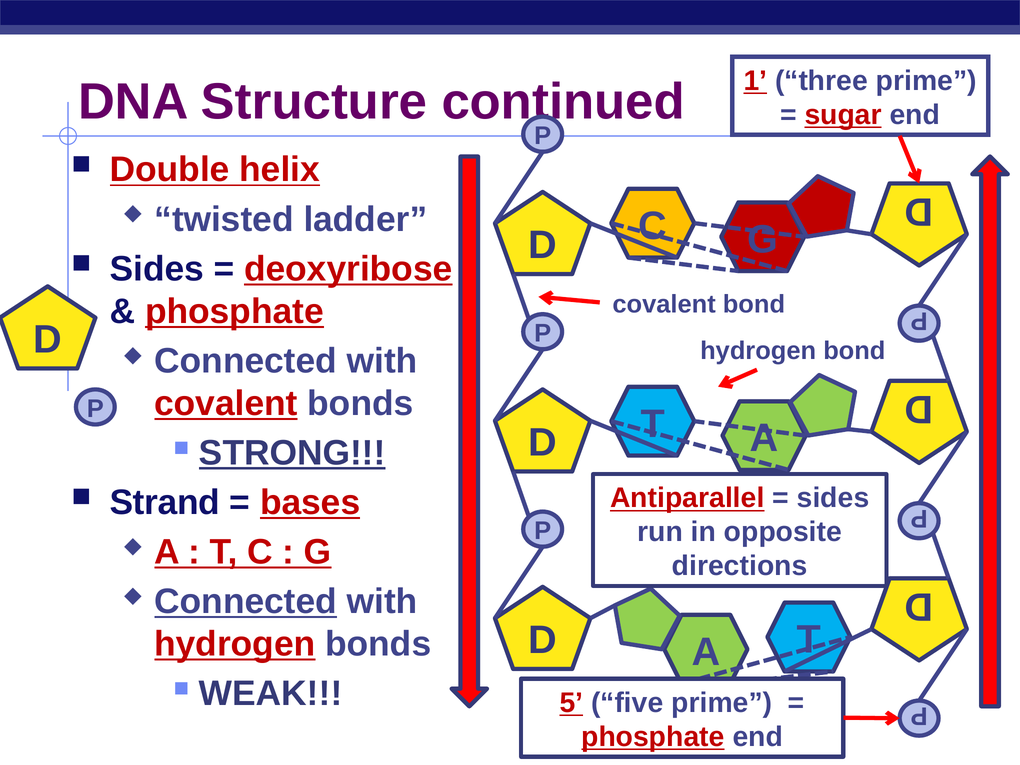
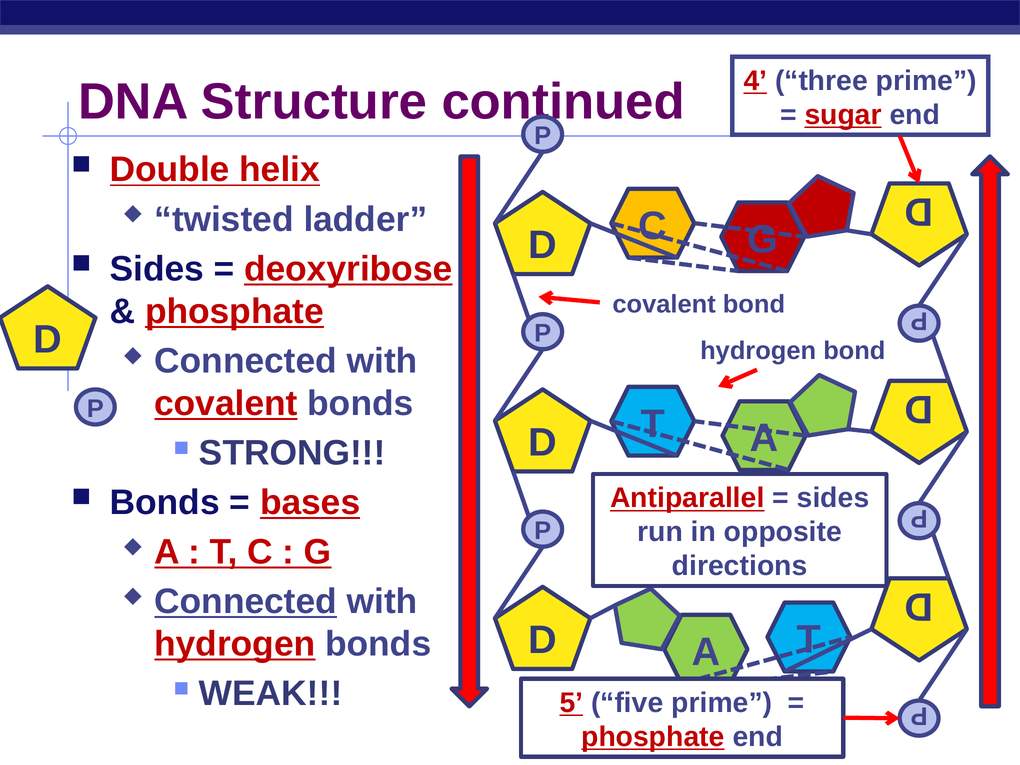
1: 1 -> 4
STRONG underline: present -> none
Strand at (165, 503): Strand -> Bonds
